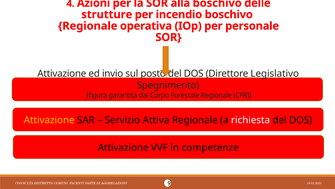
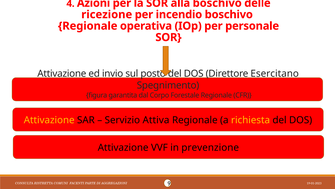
strutture: strutture -> ricezione
Legislativo: Legislativo -> Esercitano
richiesta colour: white -> yellow
competenze: competenze -> prevenzione
